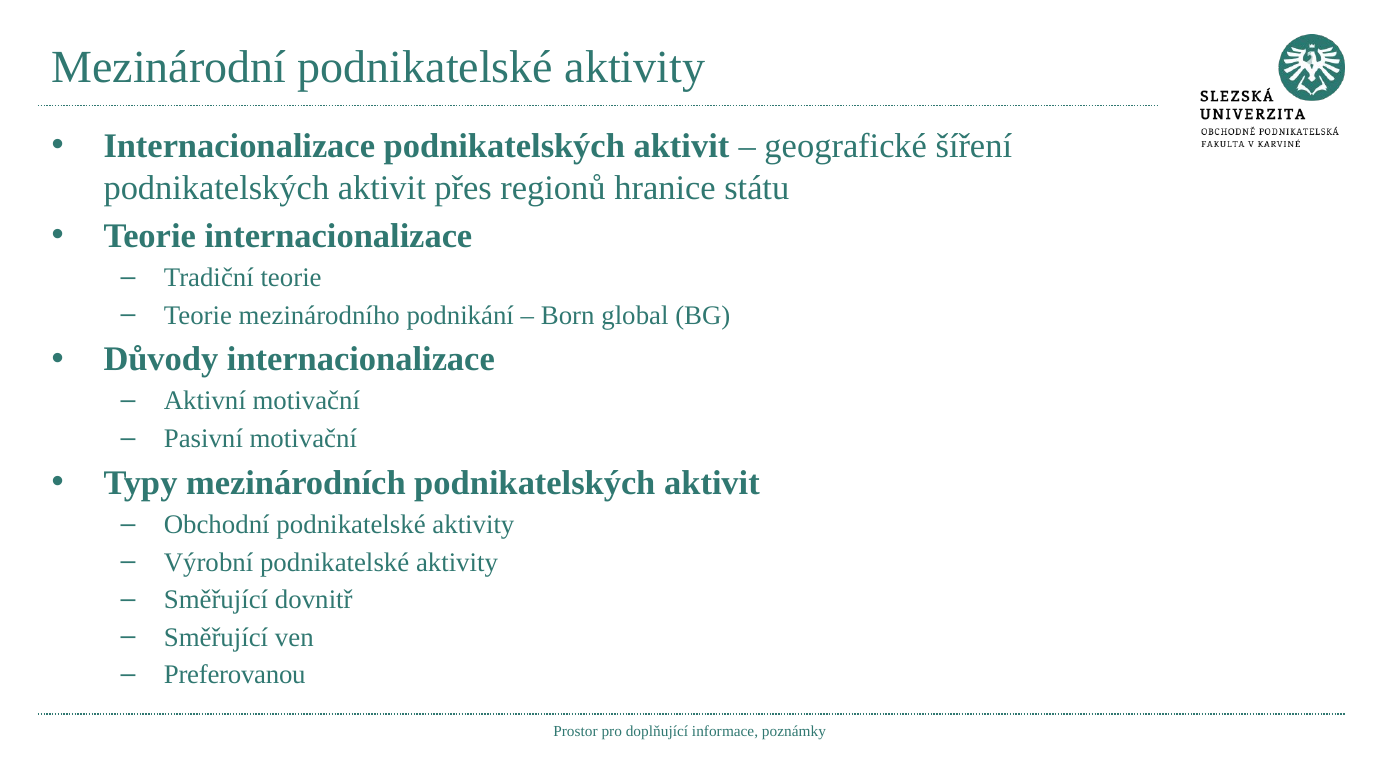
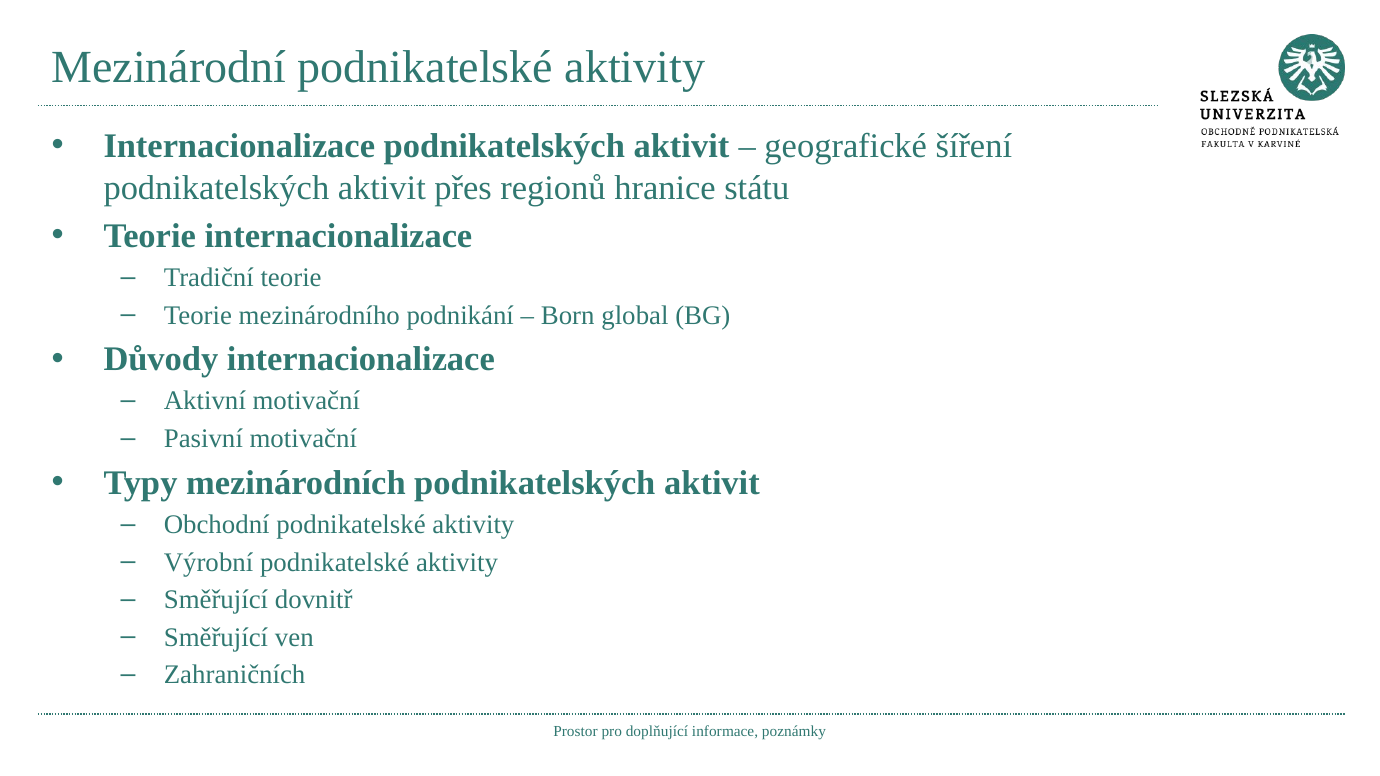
Preferovanou: Preferovanou -> Zahraničních
